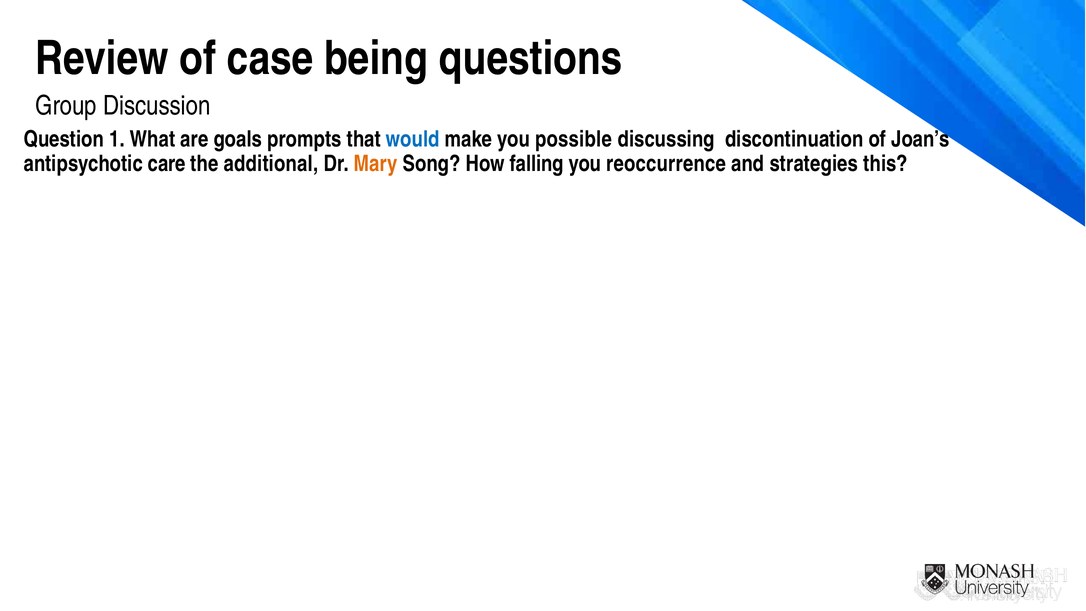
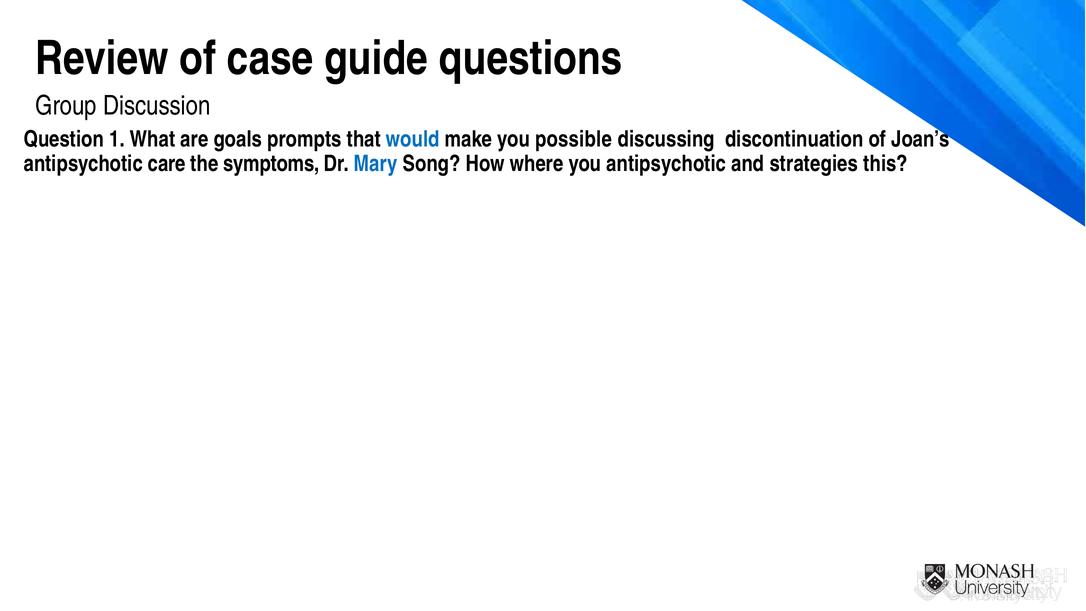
being: being -> guide
additional: additional -> symptoms
Mary colour: orange -> blue
falling: falling -> where
you reoccurrence: reoccurrence -> antipsychotic
